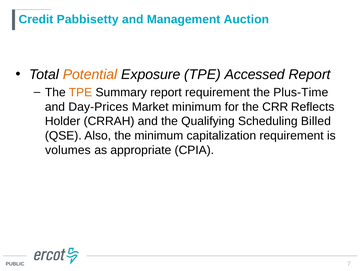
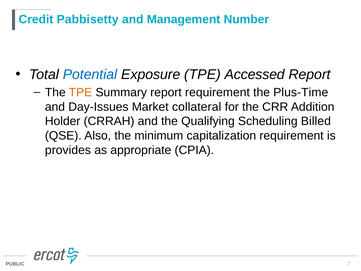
Auction: Auction -> Number
Potential colour: orange -> blue
Day-Prices: Day-Prices -> Day-Issues
Market minimum: minimum -> collateral
Reflects: Reflects -> Addition
volumes: volumes -> provides
